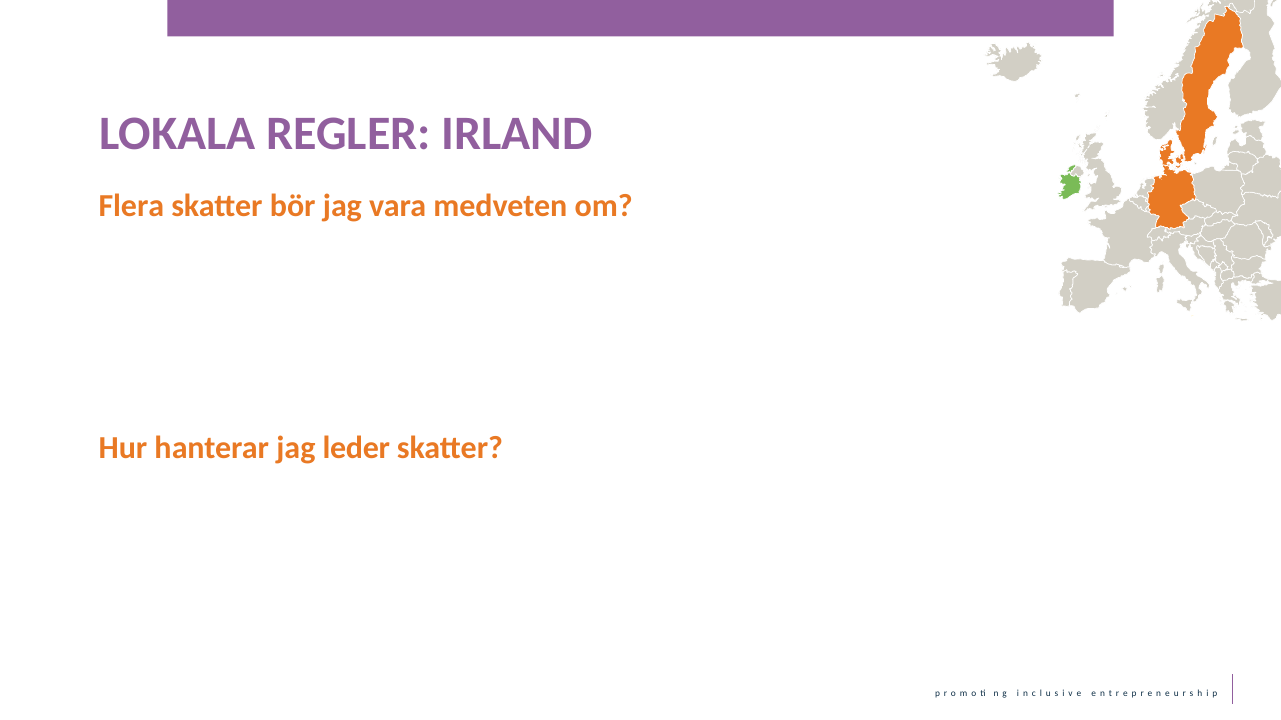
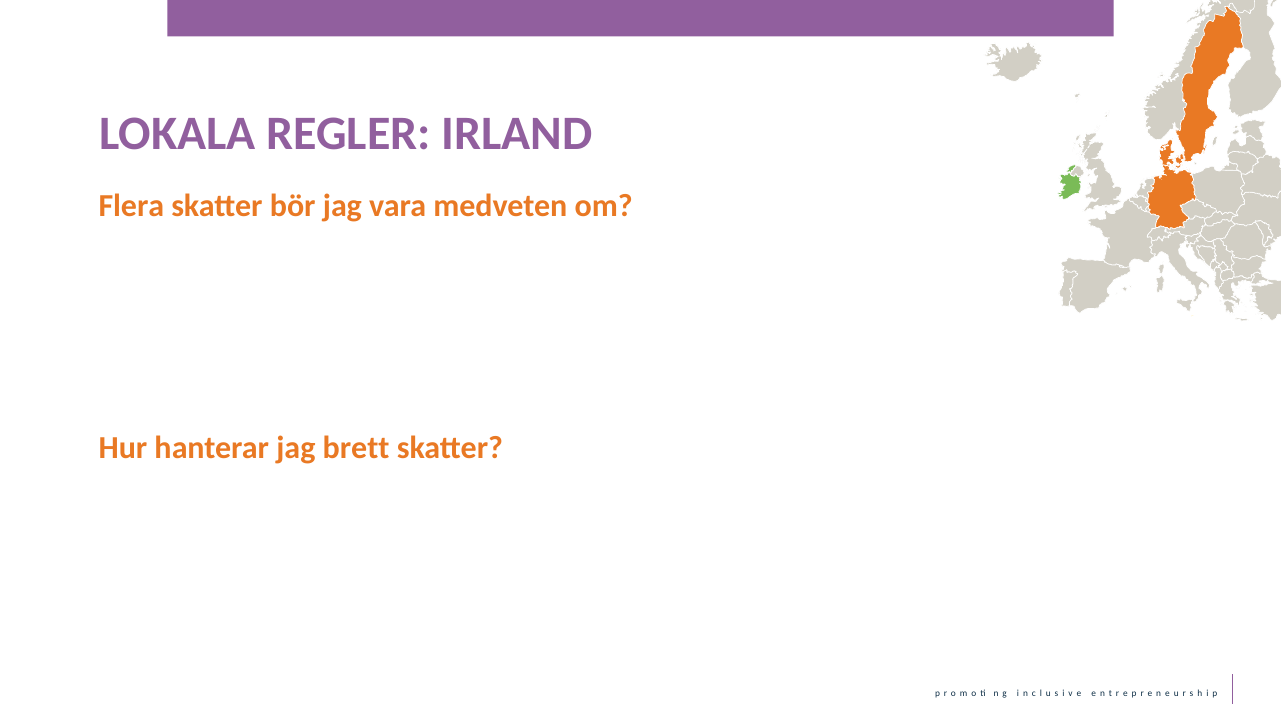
leder: leder -> brett
